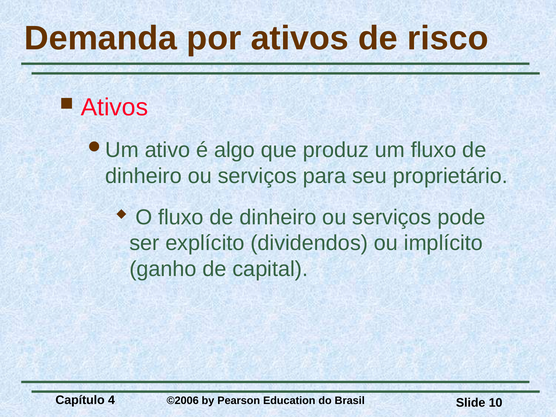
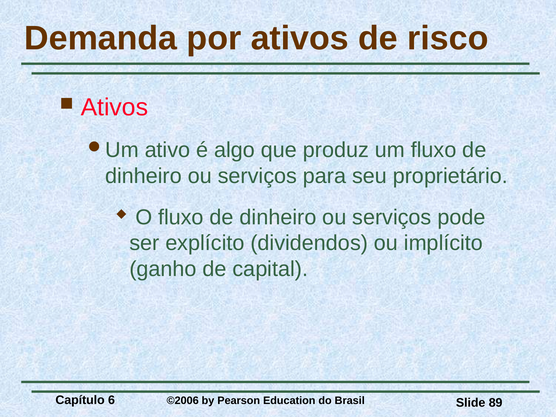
4: 4 -> 6
10: 10 -> 89
